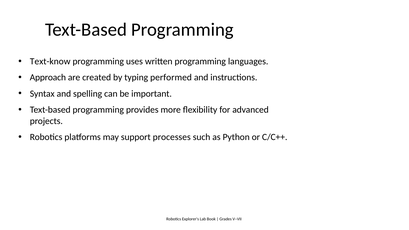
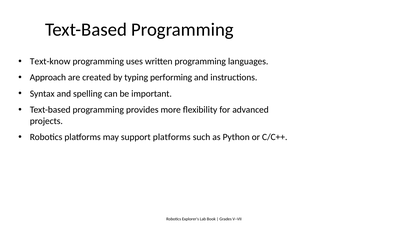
performed: performed -> performing
support processes: processes -> platforms
